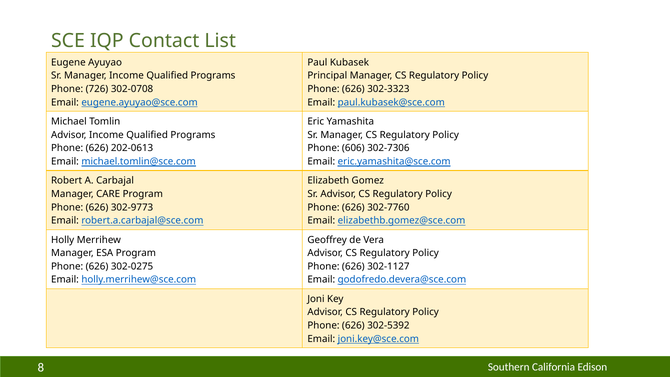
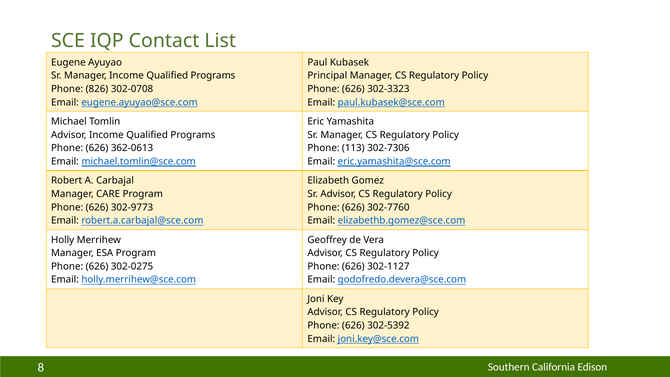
726: 726 -> 826
202-0613: 202-0613 -> 362-0613
606: 606 -> 113
